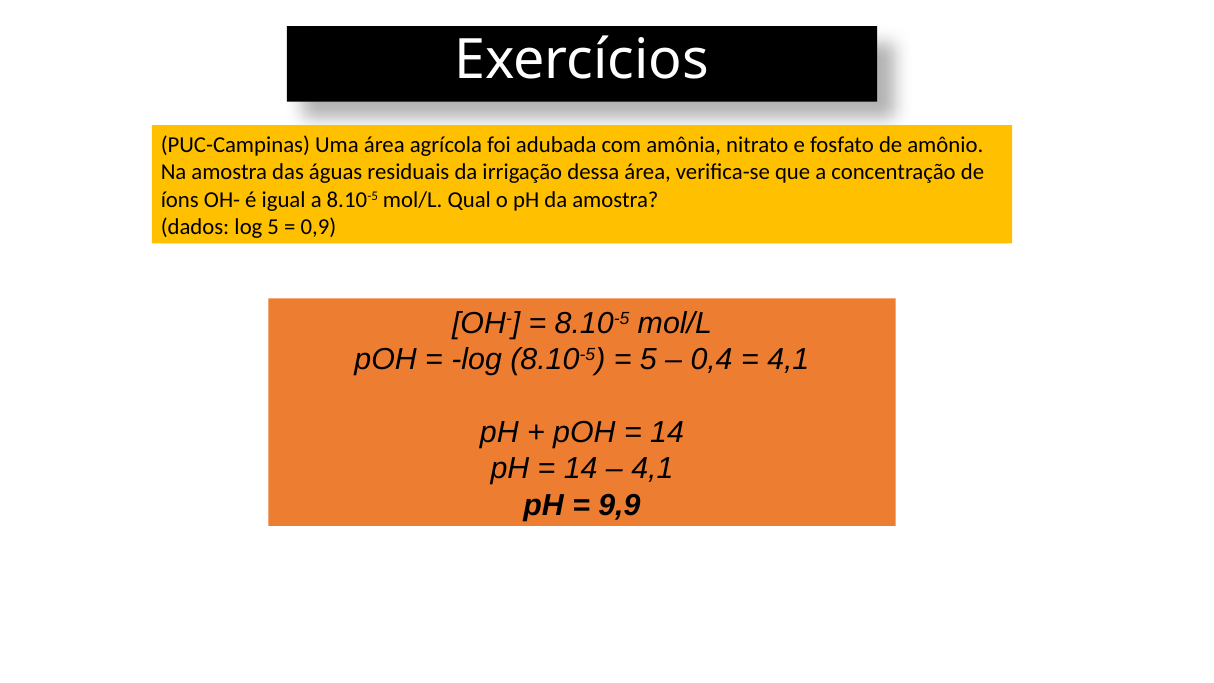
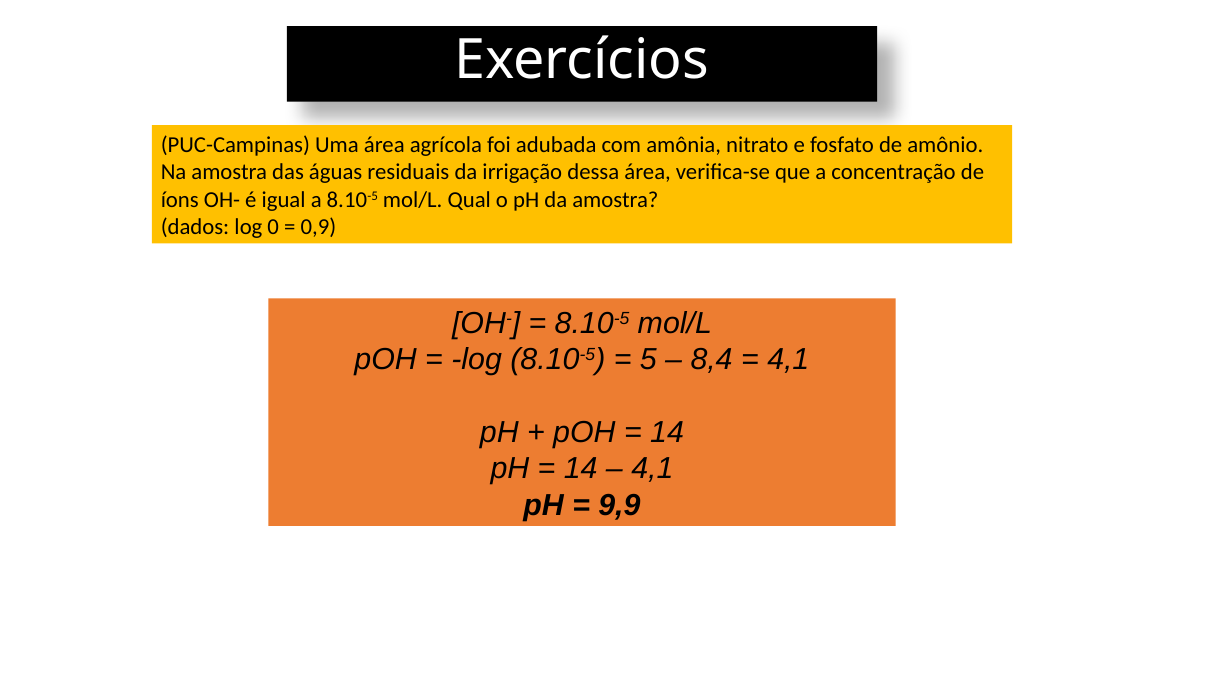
log 5: 5 -> 0
0,4: 0,4 -> 8,4
